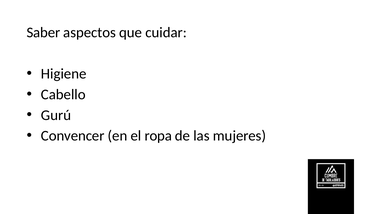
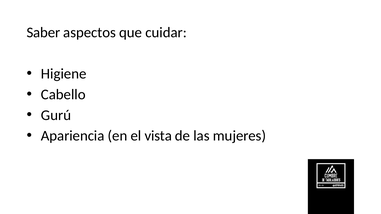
Convencer: Convencer -> Apariencia
ropa: ropa -> vista
